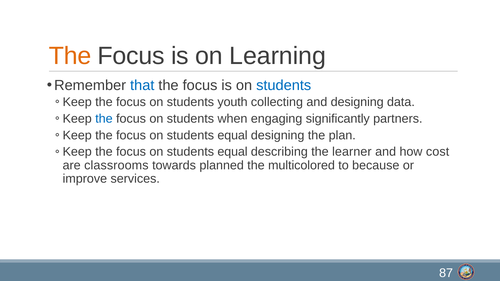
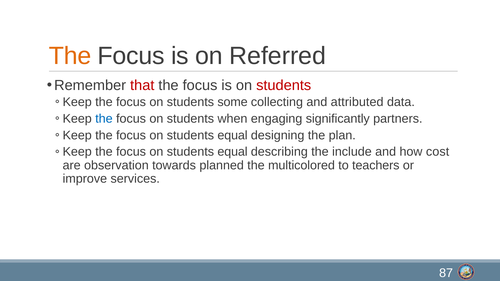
Learning: Learning -> Referred
that colour: blue -> red
students at (284, 85) colour: blue -> red
youth: youth -> some
and designing: designing -> attributed
learner: learner -> include
classrooms: classrooms -> observation
because: because -> teachers
